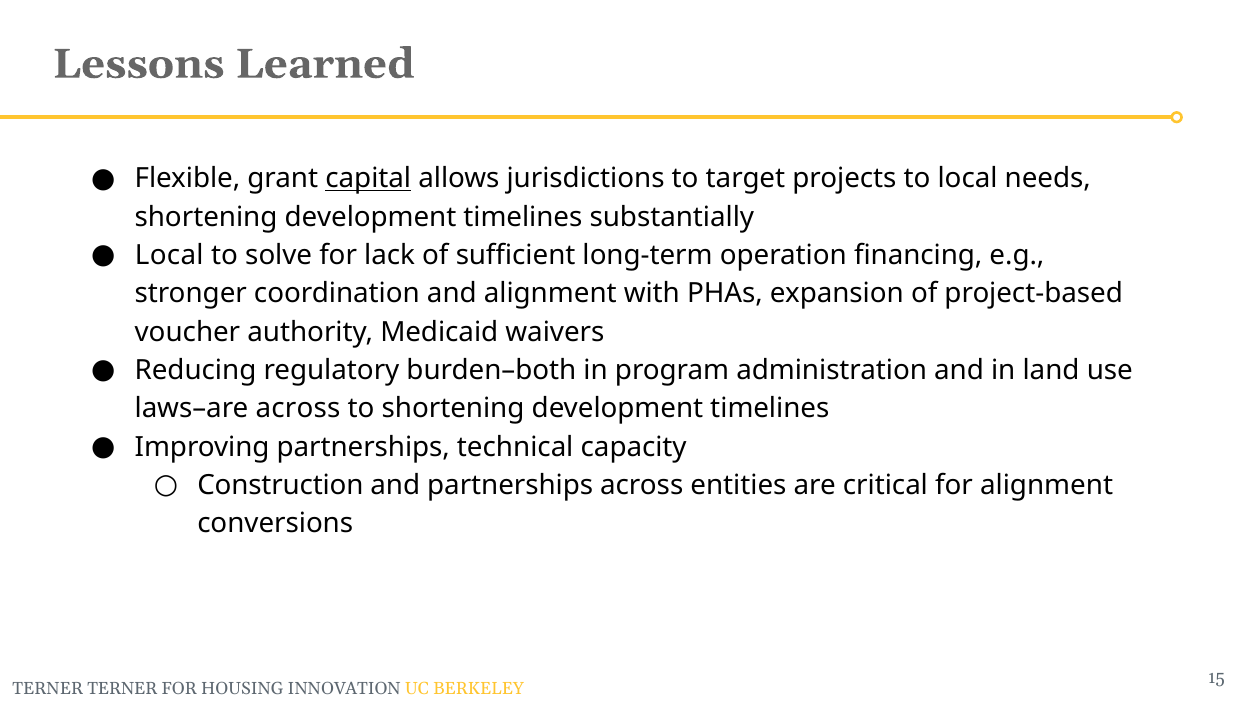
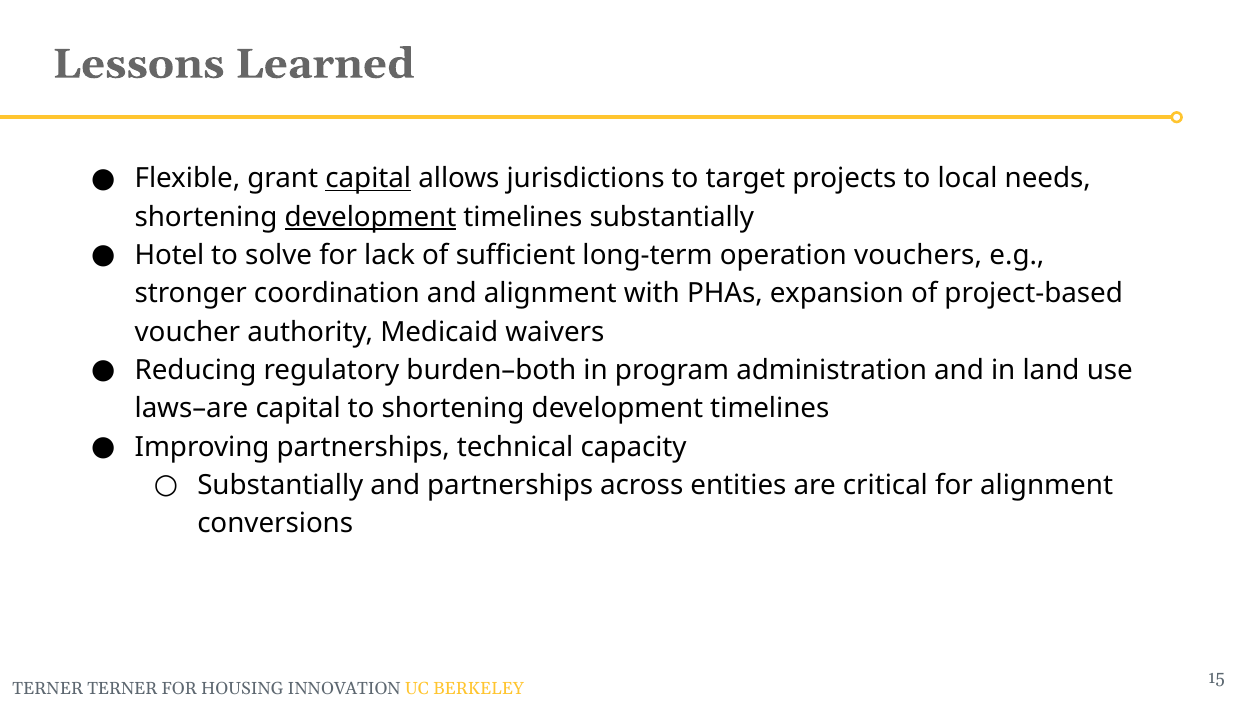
development at (370, 217) underline: none -> present
Local at (169, 255): Local -> Hotel
financing: financing -> vouchers
laws–are across: across -> capital
Construction at (280, 485): Construction -> Substantially
